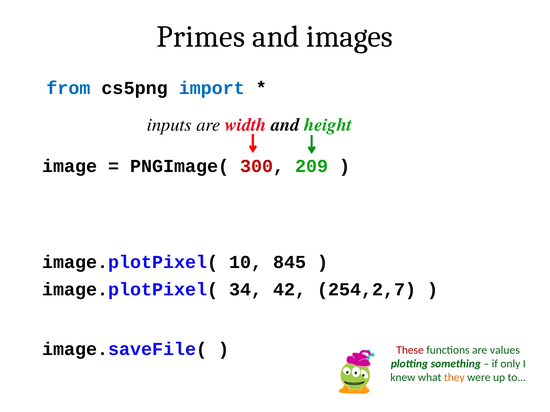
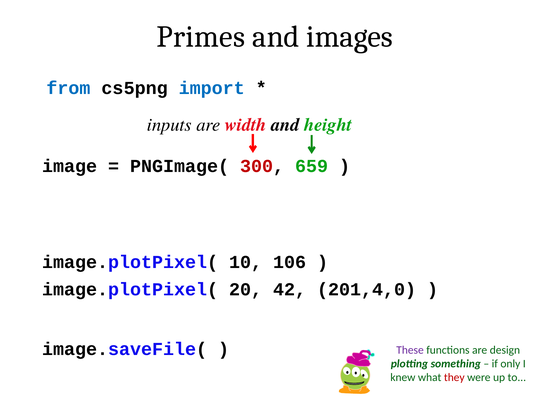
209: 209 -> 659
845: 845 -> 106
34: 34 -> 20
254,2,7: 254,2,7 -> 201,4,0
These colour: red -> purple
values: values -> design
they colour: orange -> red
